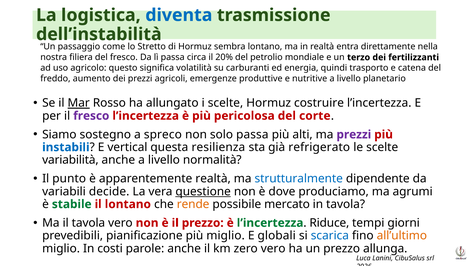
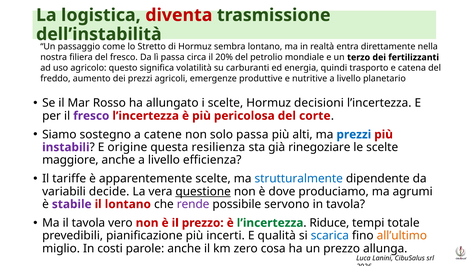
diventa colour: blue -> red
Mar underline: present -> none
costruire: costruire -> decisioni
spreco: spreco -> catene
prezzi at (354, 135) colour: purple -> blue
instabili colour: blue -> purple
vertical: vertical -> origine
refrigerato: refrigerato -> rinegoziare
variabilità: variabilità -> maggiore
normalità: normalità -> efficienza
punto: punto -> tariffe
apparentemente realtà: realtà -> scelte
stabile colour: green -> purple
rende colour: orange -> purple
mercato: mercato -> servono
giorni: giorni -> totale
più miglio: miglio -> incerti
globali: globali -> qualità
zero vero: vero -> cosa
